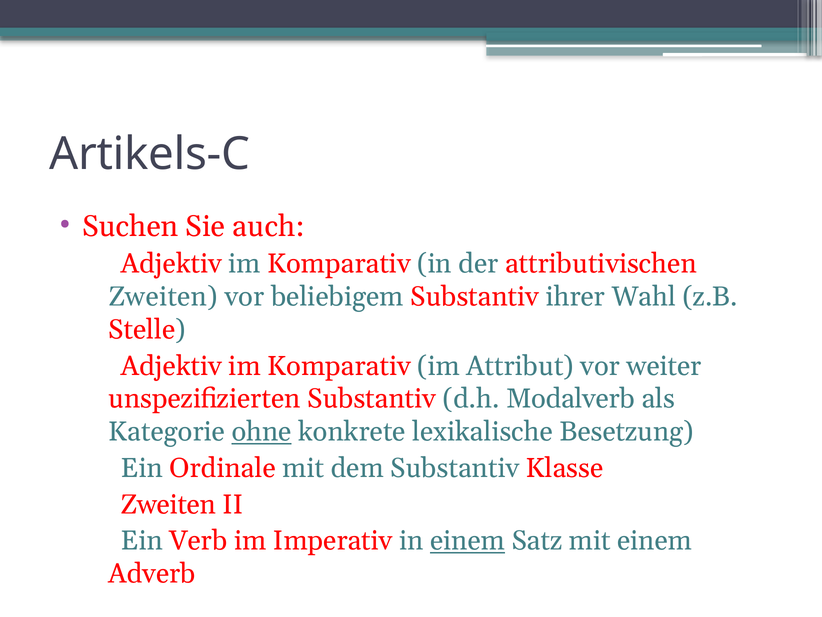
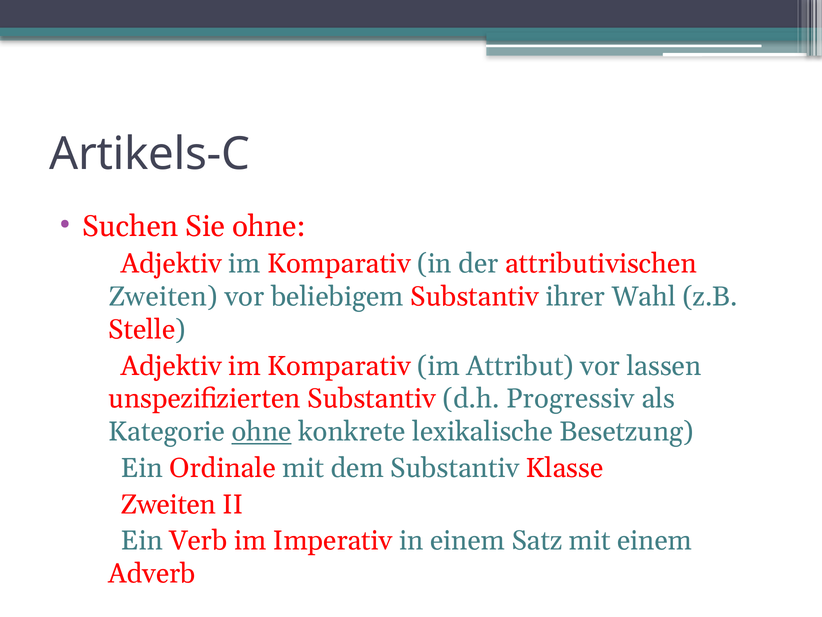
Sie auch: auch -> ohne
weiter: weiter -> lassen
Modalverb: Modalverb -> Progressiv
einem at (468, 540) underline: present -> none
